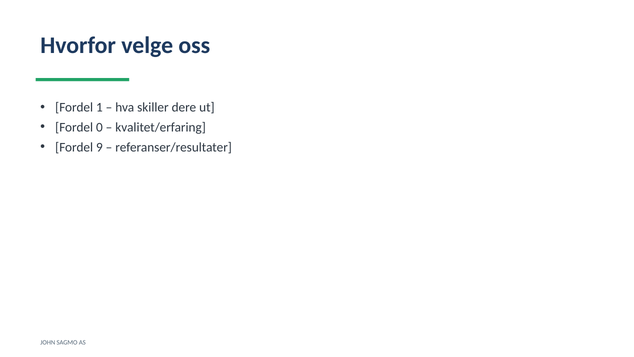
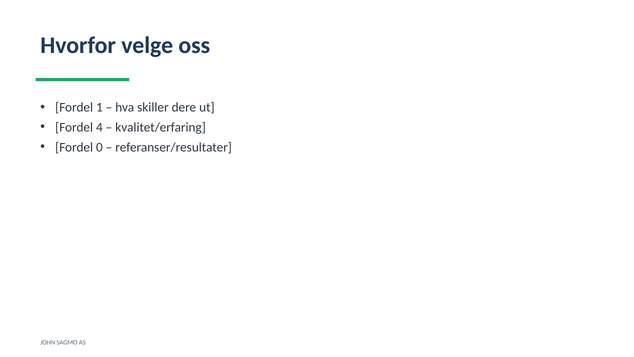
0: 0 -> 4
9: 9 -> 0
